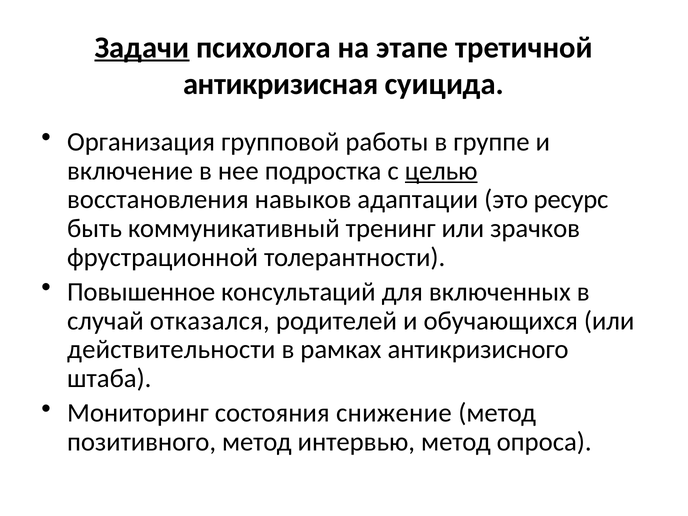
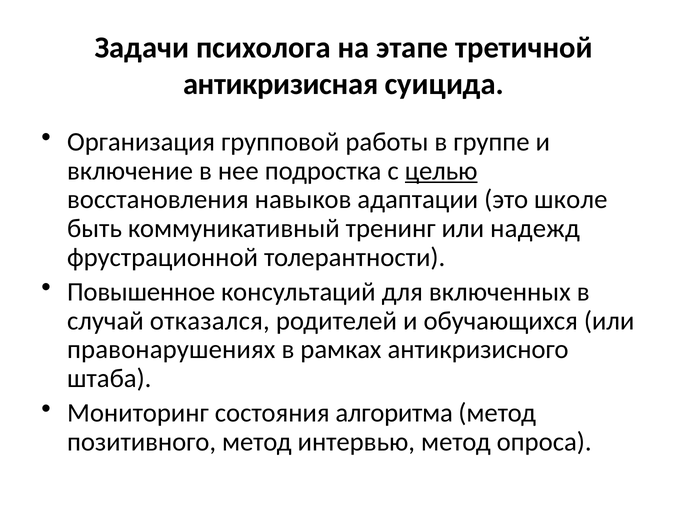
Задачи underline: present -> none
ресурс: ресурс -> школе
зрачков: зрачков -> надежд
действительности: действительности -> правонарушениях
снижение: снижение -> алгоритма
